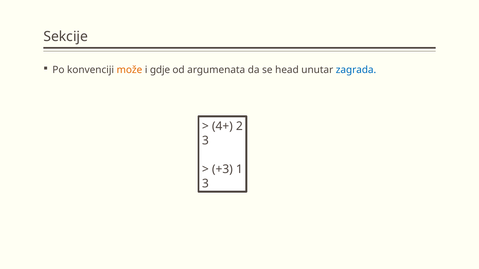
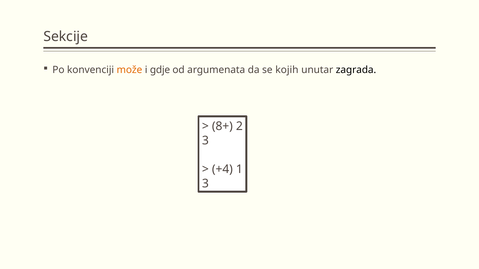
head: head -> kojih
zagrada colour: blue -> black
4+: 4+ -> 8+
+3: +3 -> +4
